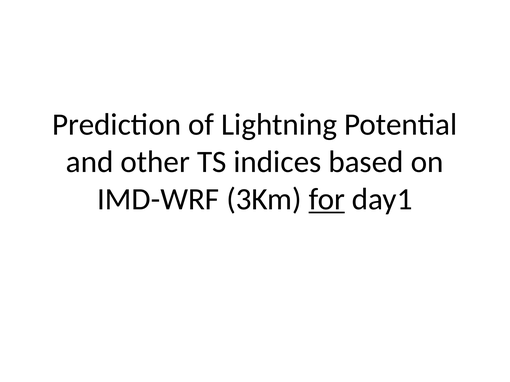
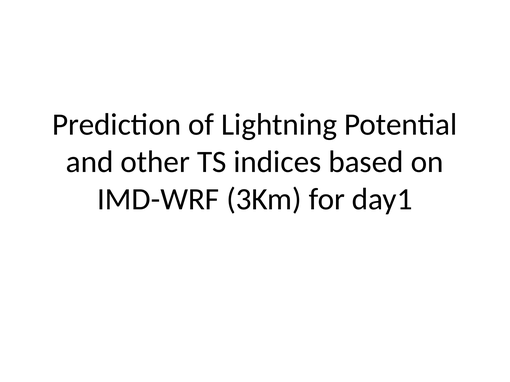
for underline: present -> none
